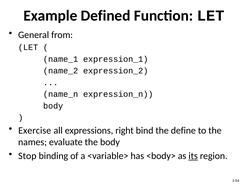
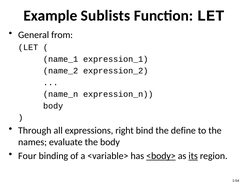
Defined: Defined -> Sublists
Exercise: Exercise -> Through
Stop: Stop -> Four
<body> underline: none -> present
